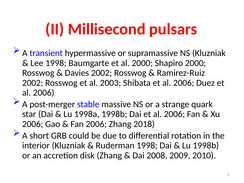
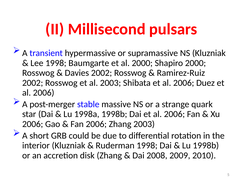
Zhang 2018: 2018 -> 2003
